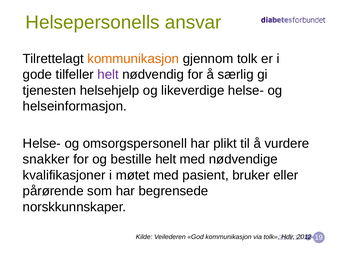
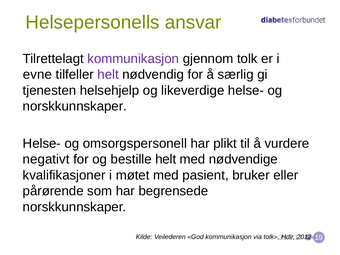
kommunikasjon at (133, 59) colour: orange -> purple
gode: gode -> evne
helseinformasjon at (75, 106): helseinformasjon -> norskkunnskaper
snakker: snakker -> negativt
